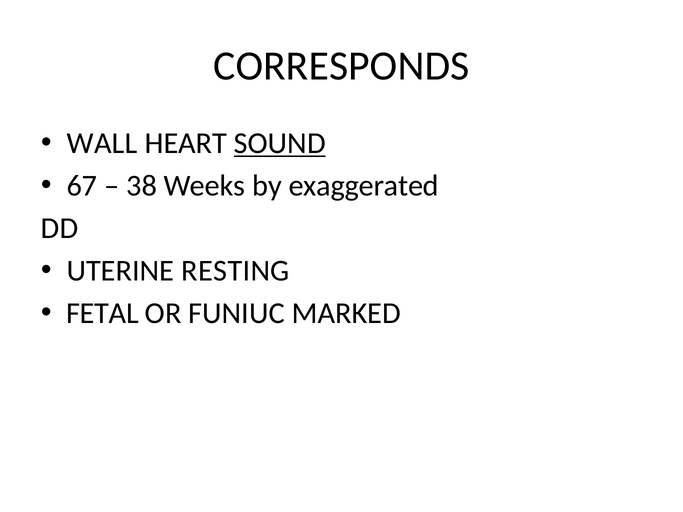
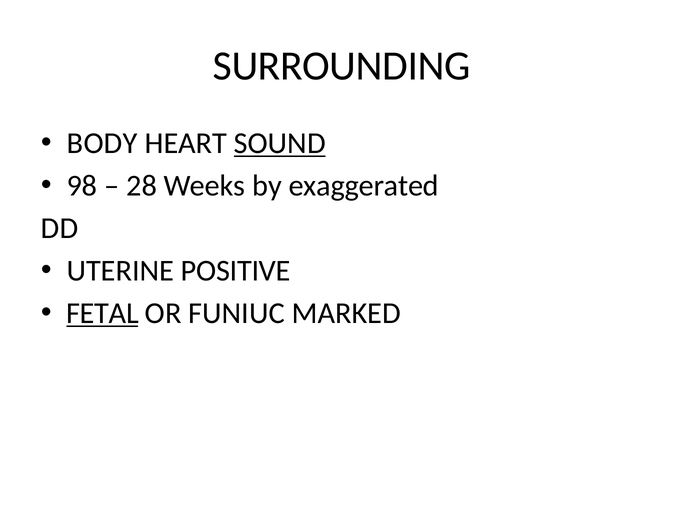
CORRESPONDS: CORRESPONDS -> SURROUNDING
WALL: WALL -> BODY
67: 67 -> 98
38: 38 -> 28
RESTING: RESTING -> POSITIVE
FETAL underline: none -> present
